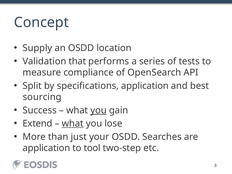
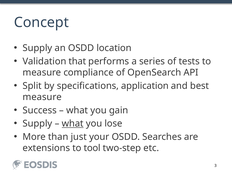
sourcing at (42, 97): sourcing -> measure
you at (99, 110) underline: present -> none
Extend at (37, 124): Extend -> Supply
application at (46, 148): application -> extensions
